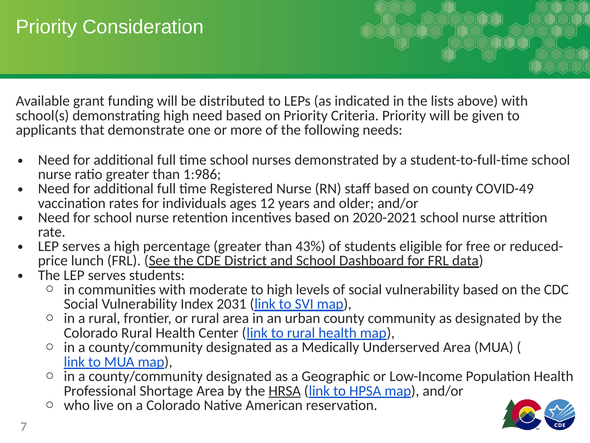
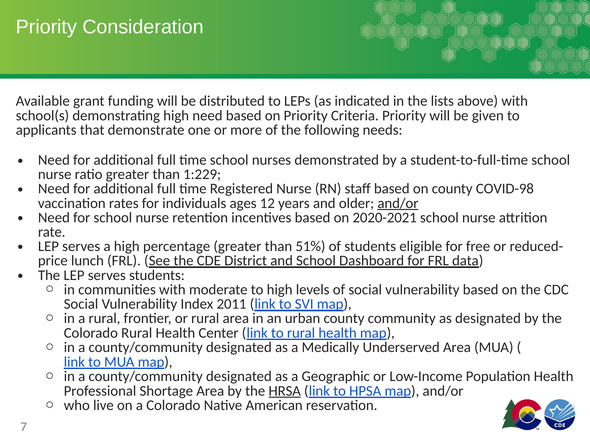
1:986: 1:986 -> 1:229
COVID-49: COVID-49 -> COVID-98
and/or at (398, 203) underline: none -> present
43%: 43% -> 51%
2031: 2031 -> 2011
